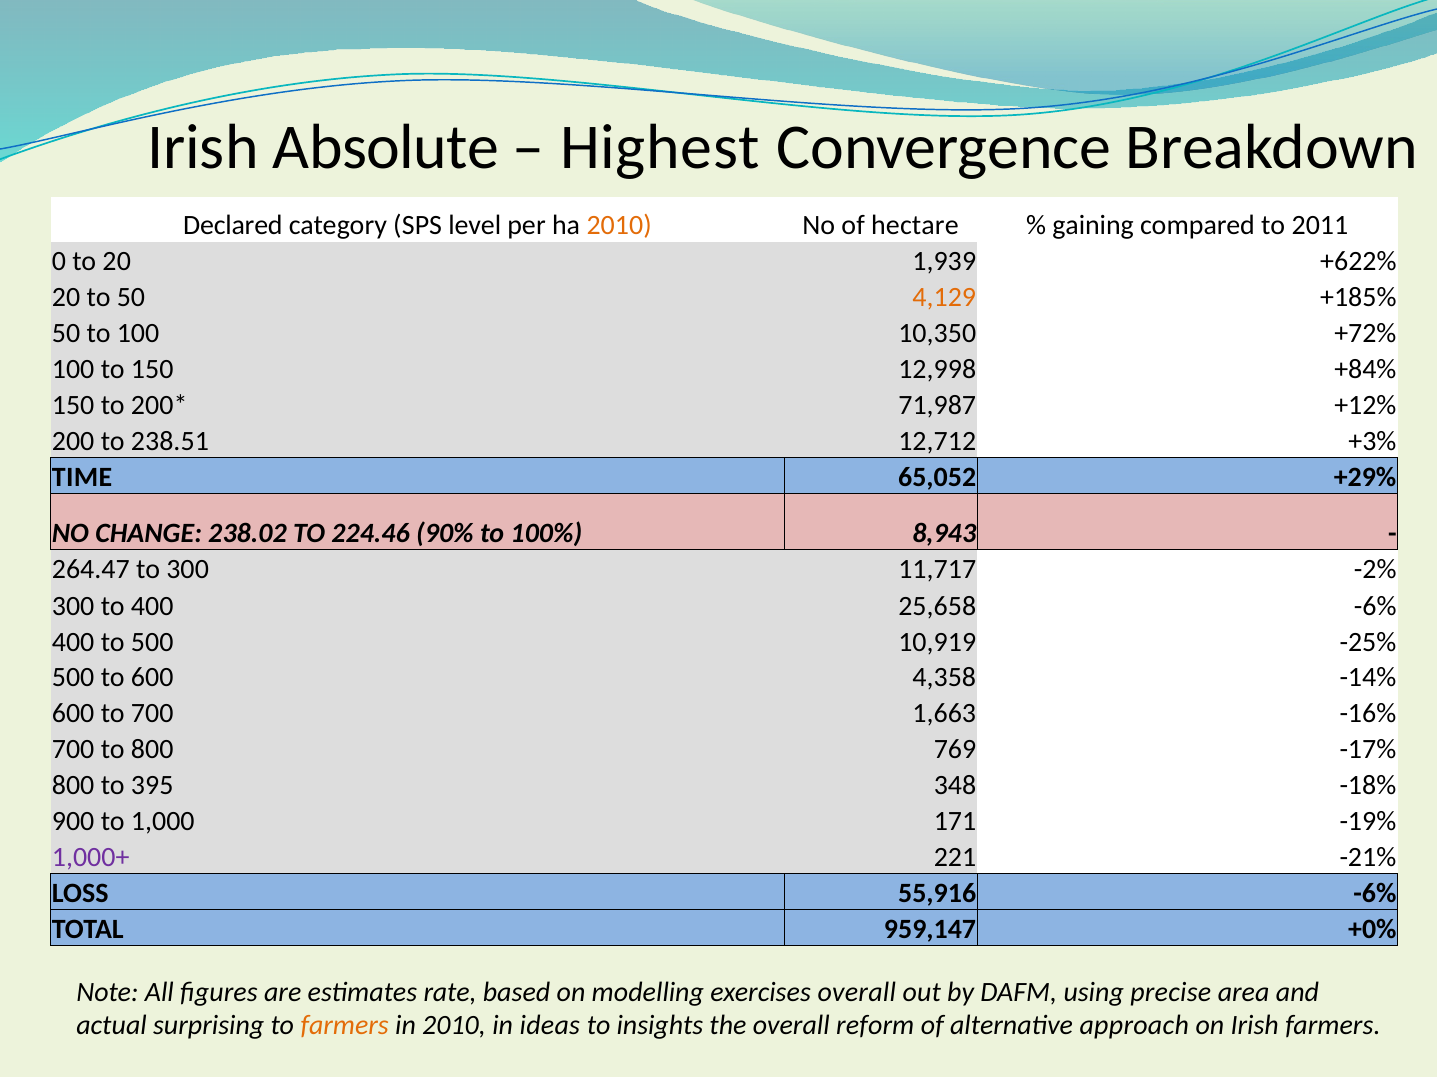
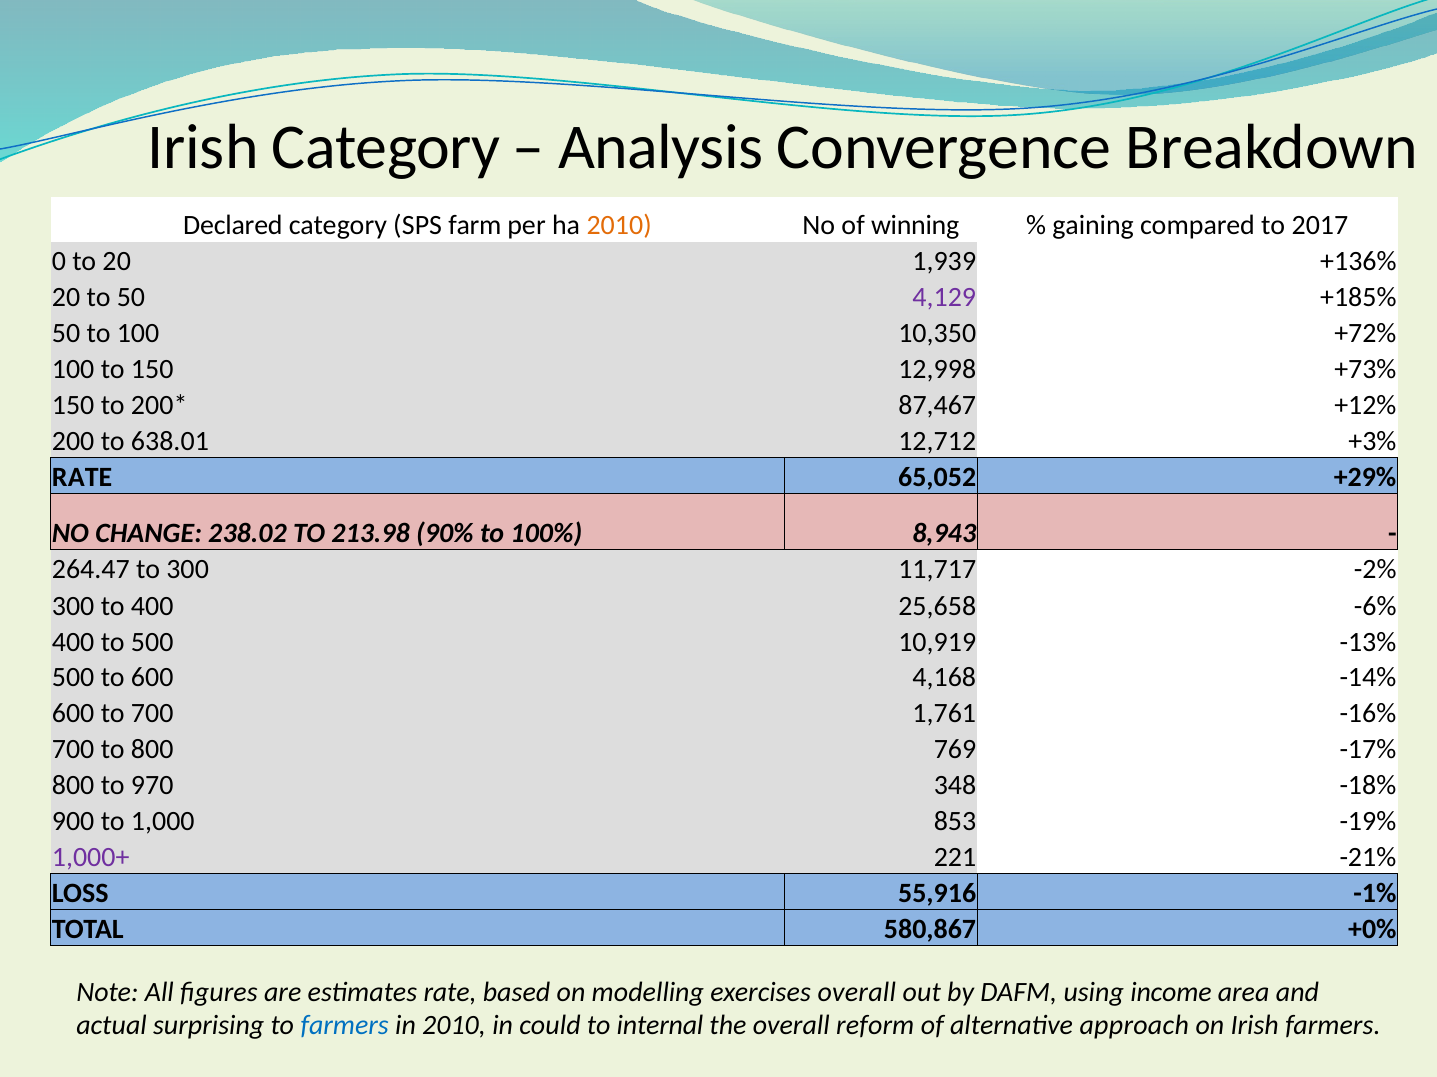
Irish Absolute: Absolute -> Category
Highest: Highest -> Analysis
level: level -> farm
hectare: hectare -> winning
2011: 2011 -> 2017
+622%: +622% -> +136%
4,129 colour: orange -> purple
+84%: +84% -> +73%
71,987: 71,987 -> 87,467
238.51: 238.51 -> 638.01
TIME at (82, 477): TIME -> RATE
224.46: 224.46 -> 213.98
-25%: -25% -> -13%
4,358: 4,358 -> 4,168
1,663: 1,663 -> 1,761
395: 395 -> 970
171: 171 -> 853
55,916 -6%: -6% -> -1%
959,147: 959,147 -> 580,867
precise: precise -> income
farmers at (345, 1026) colour: orange -> blue
ideas: ideas -> could
insights: insights -> internal
